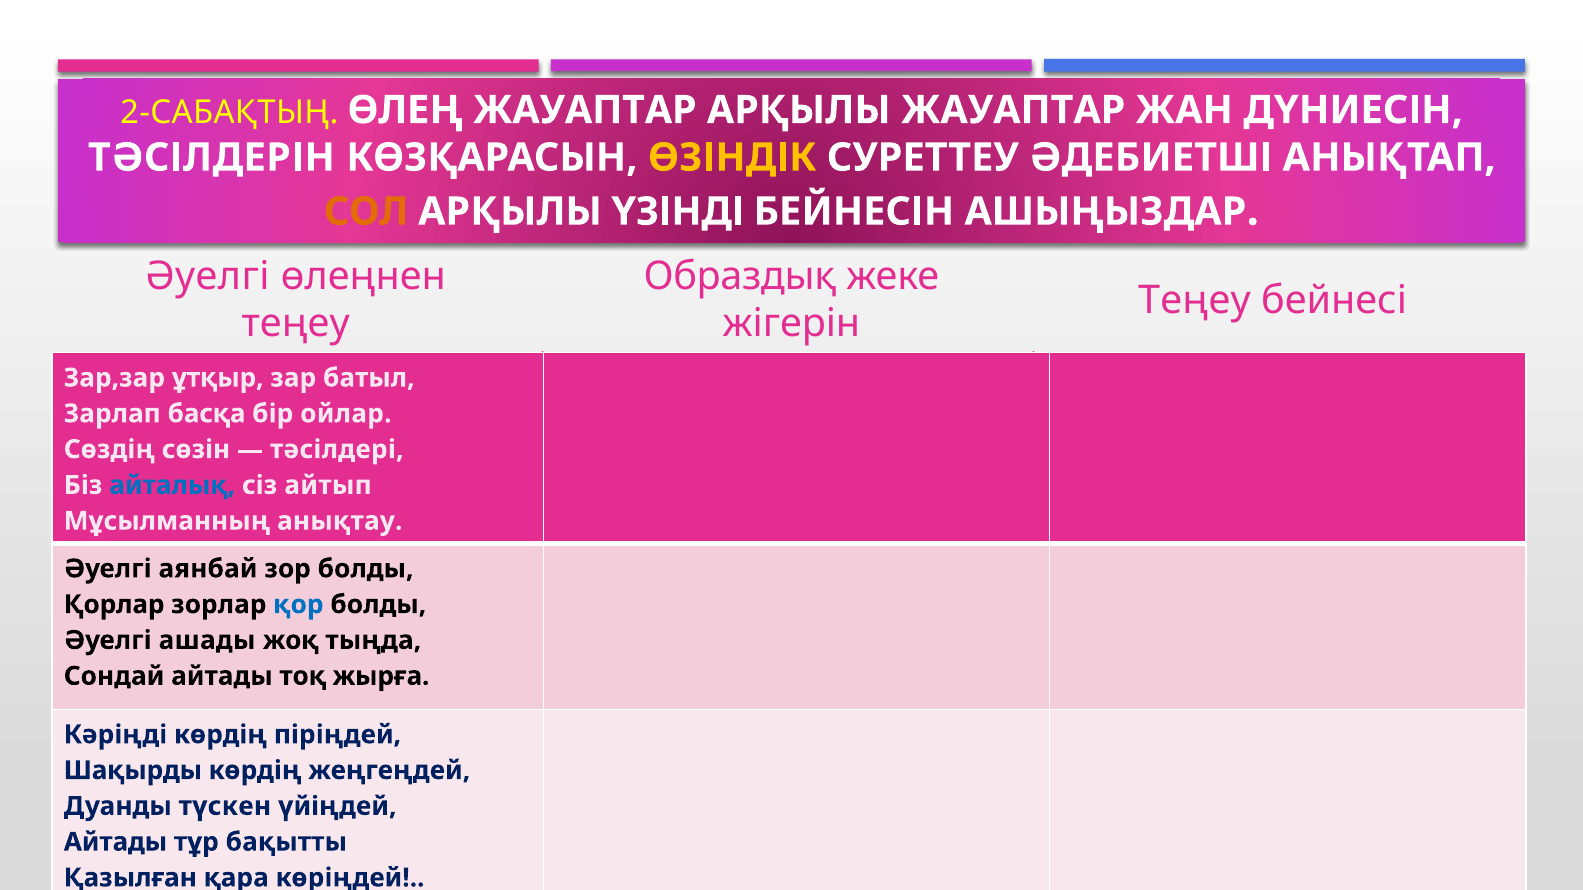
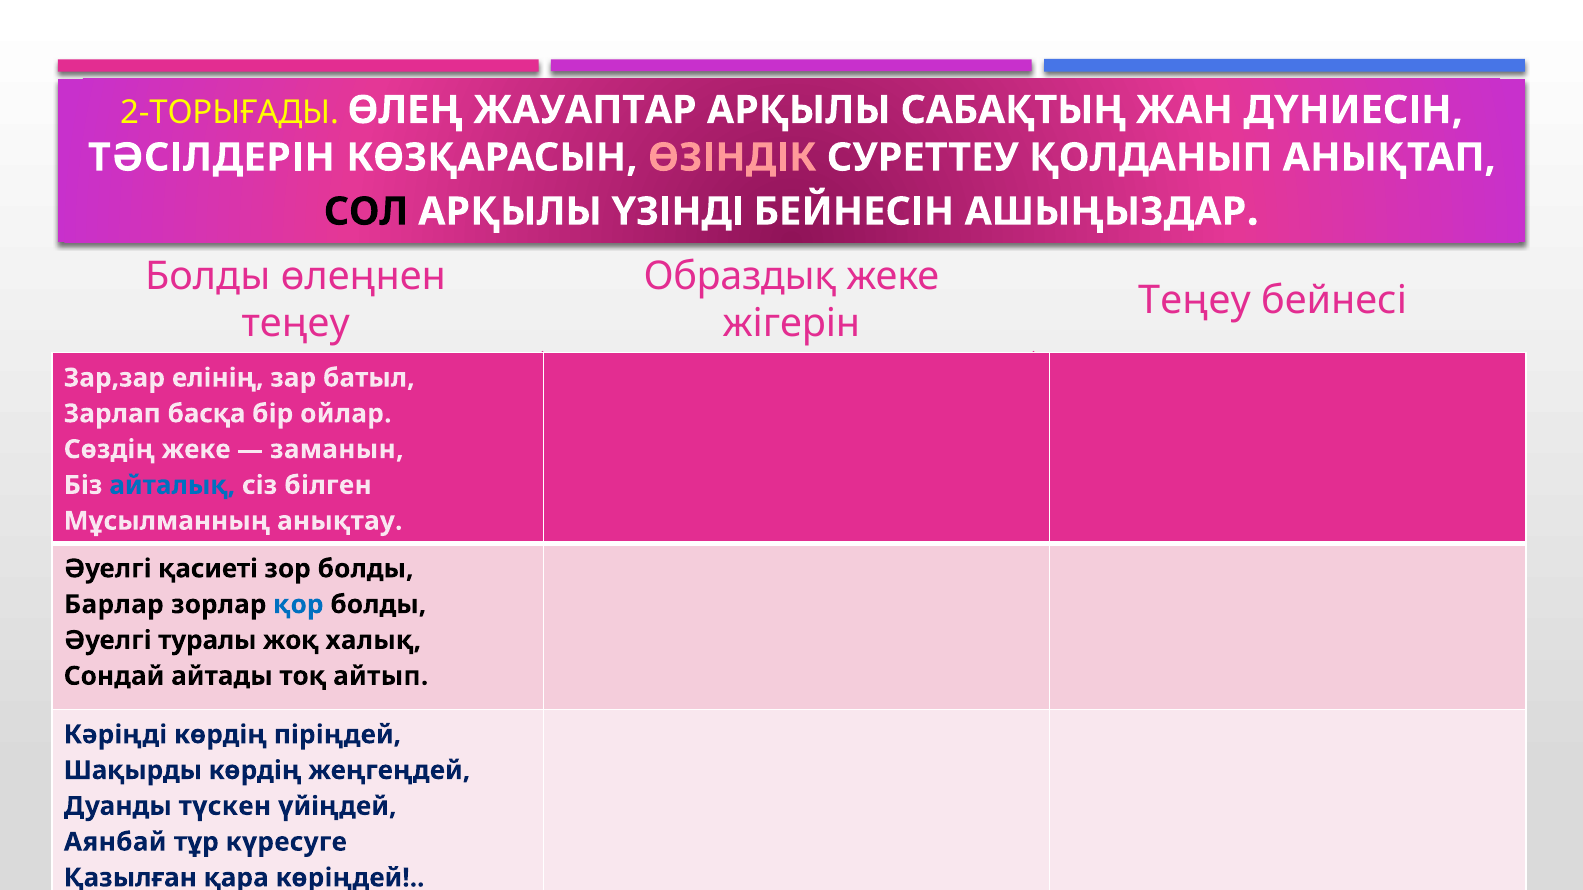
2-САБАҚТЫҢ: 2-САБАҚТЫҢ -> 2-ТОРЫҒАДЫ
АРҚЫЛЫ ЖАУАПТАР: ЖАУАПТАР -> САБАҚТЫҢ
ӨЗІНДІК colour: yellow -> pink
ӘДЕБИЕТШІ: ӘДЕБИЕТШІ -> ҚОЛДАНЫП
СОЛ colour: orange -> black
Әуелгі at (208, 276): Әуелгі -> Болды
ұтқыр: ұтқыр -> елінің
Сөздің сөзін: сөзін -> жеке
тәсілдері: тәсілдері -> заманын
айтып: айтып -> білген
аянбай: аянбай -> қасиеті
Қорлар: Қорлар -> Барлар
ашады: ашады -> туралы
тыңда: тыңда -> халық
жырға: жырға -> айтып
Айтады at (115, 842): Айтады -> Аянбай
бақытты: бақытты -> күресуге
